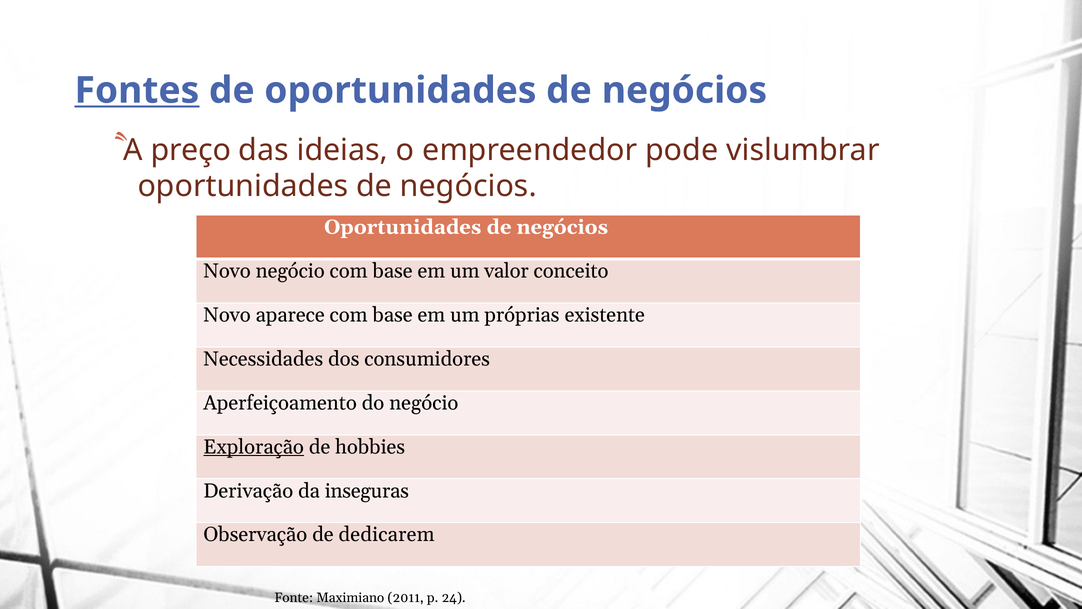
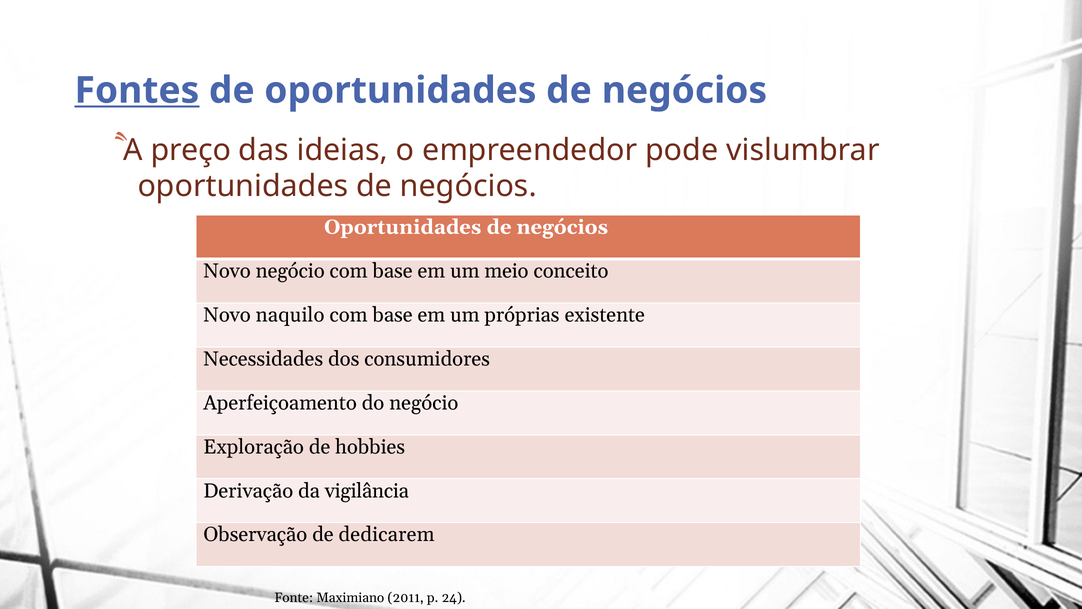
valor: valor -> meio
aparece: aparece -> naquilo
Exploração underline: present -> none
inseguras: inseguras -> vigilância
